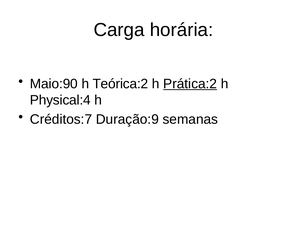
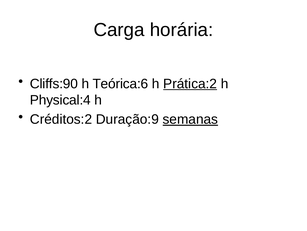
Maio:90: Maio:90 -> Cliffs:90
Teórica:2: Teórica:2 -> Teórica:6
Créditos:7: Créditos:7 -> Créditos:2
semanas underline: none -> present
